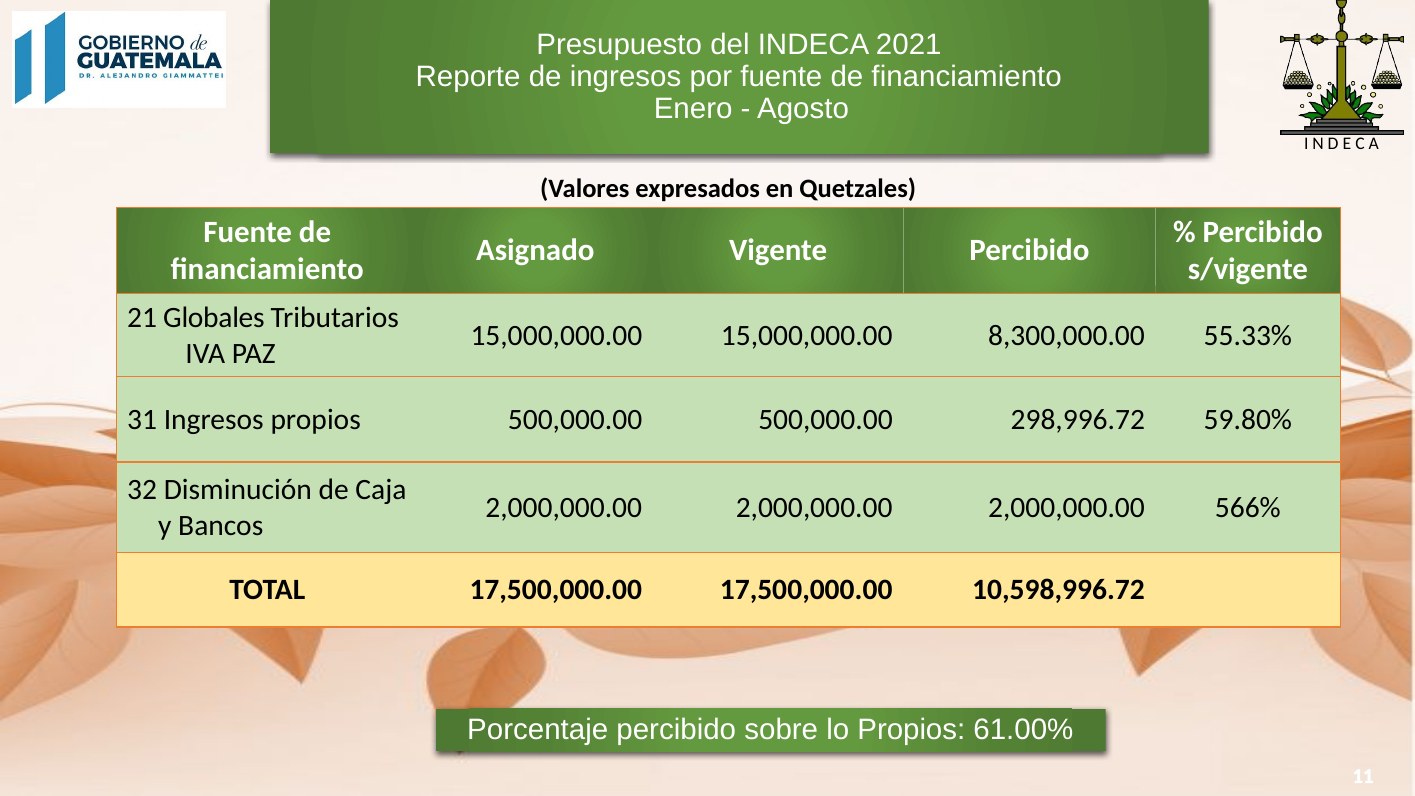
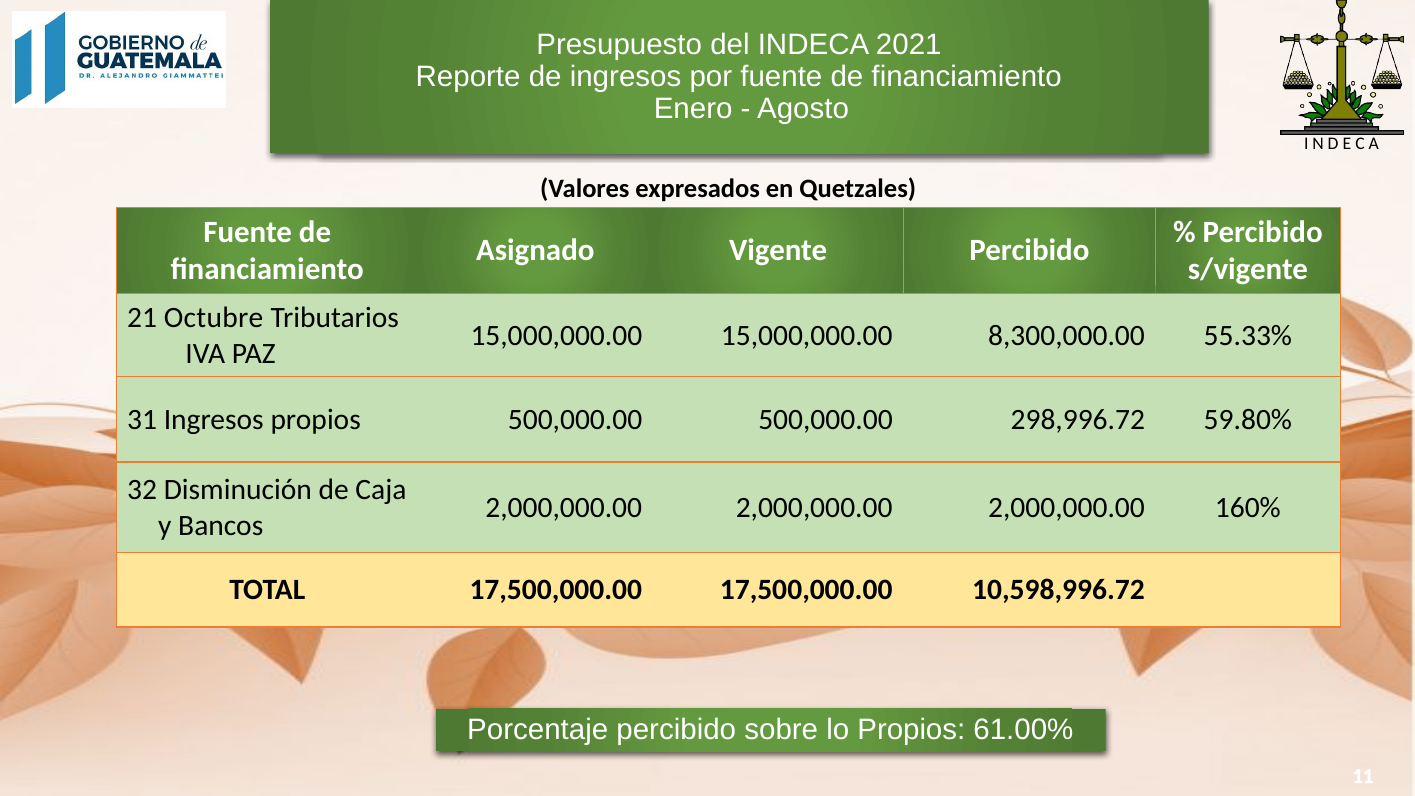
Globales: Globales -> Octubre
566%: 566% -> 160%
